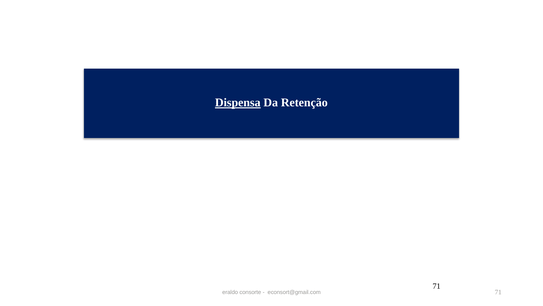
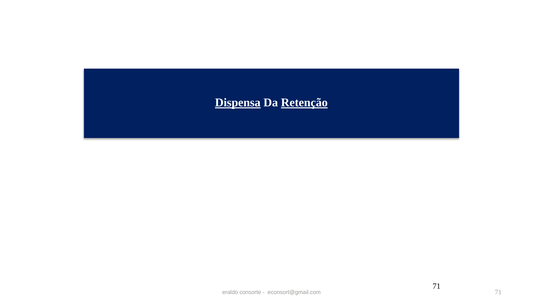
Retenção underline: none -> present
